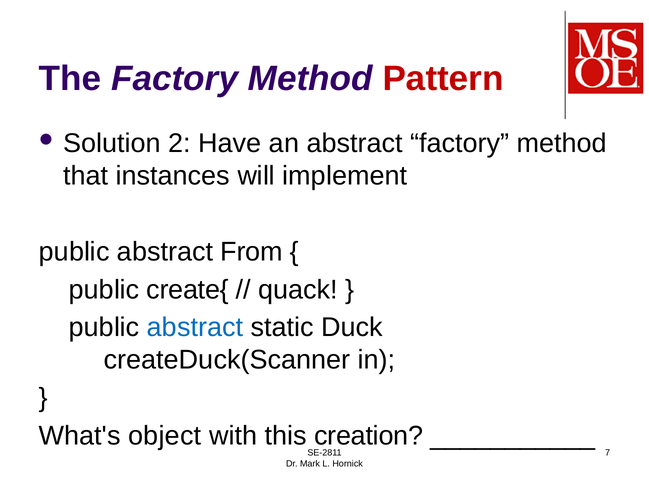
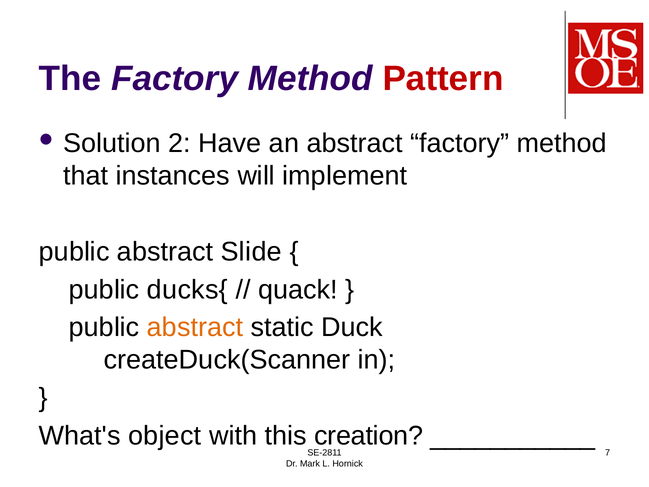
From: From -> Slide
create{: create{ -> ducks{
abstract at (195, 327) colour: blue -> orange
